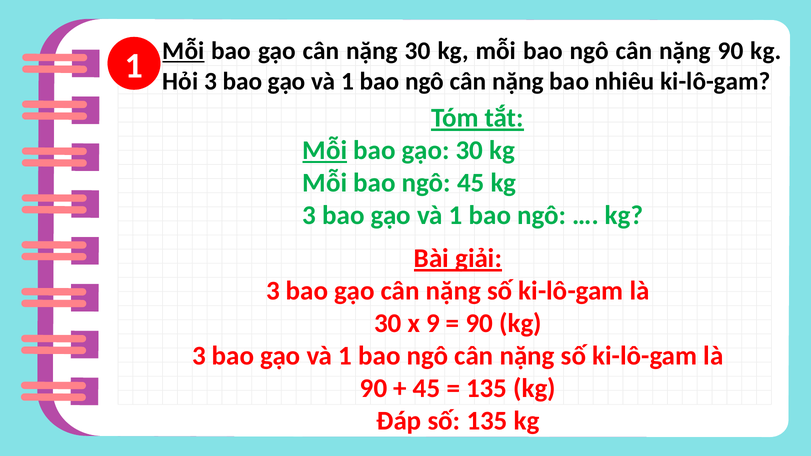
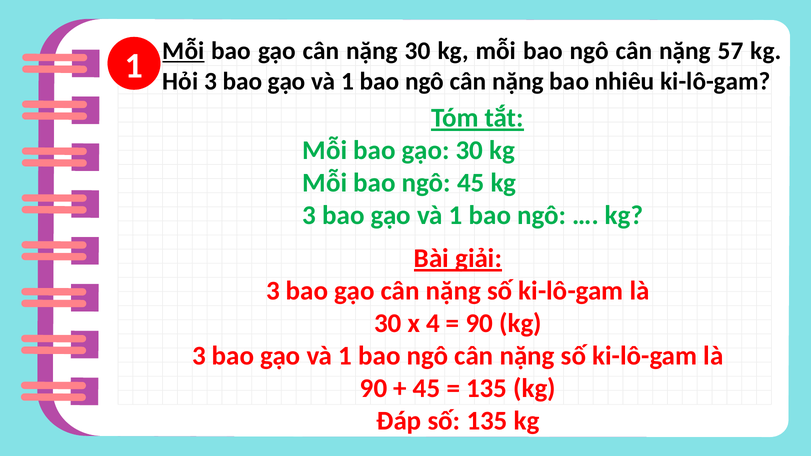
nặng 90: 90 -> 57
Mỗi at (325, 150) underline: present -> none
9: 9 -> 4
